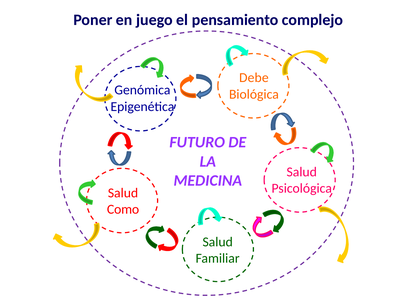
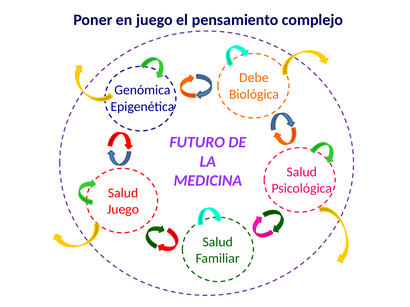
Como at (123, 210): Como -> Juego
